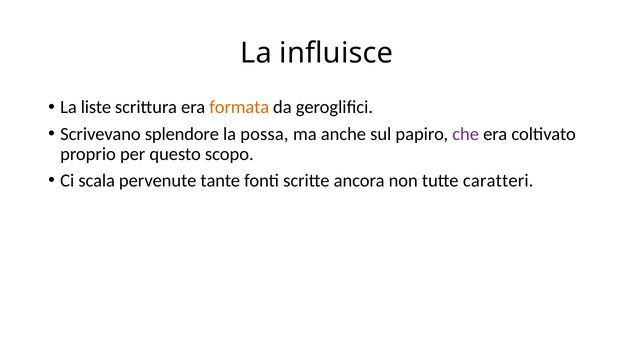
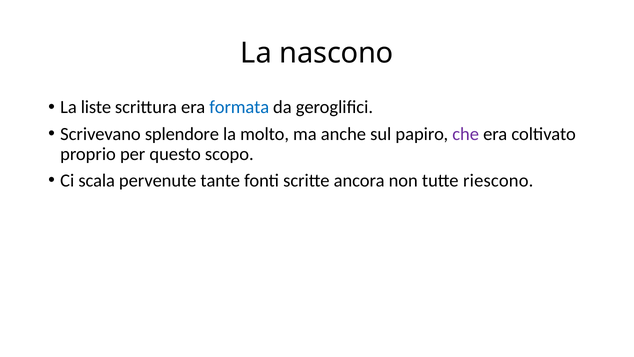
influisce: influisce -> nascono
formata colour: orange -> blue
possa: possa -> molto
caratteri: caratteri -> riescono
